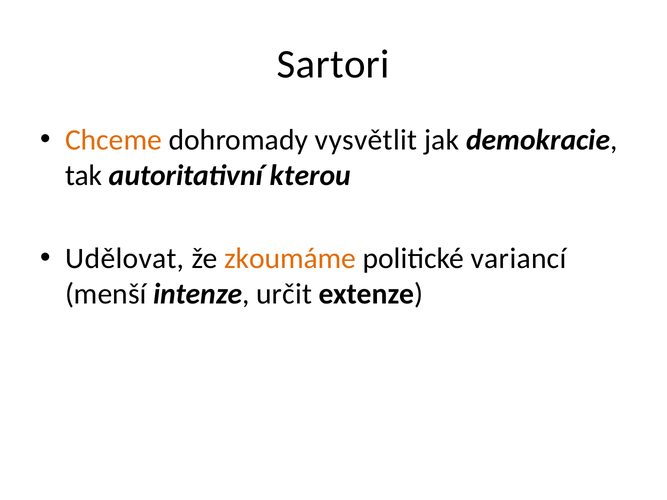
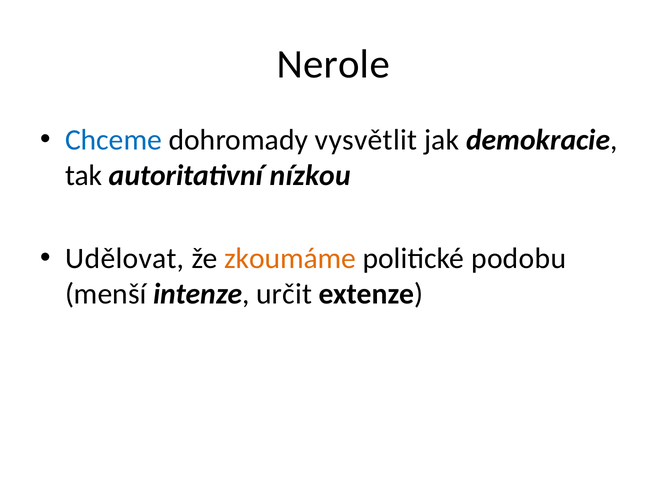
Sartori: Sartori -> Nerole
Chceme colour: orange -> blue
kterou: kterou -> nízkou
variancí: variancí -> podobu
